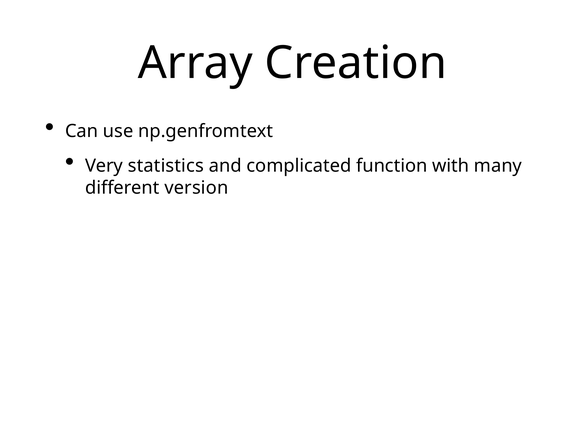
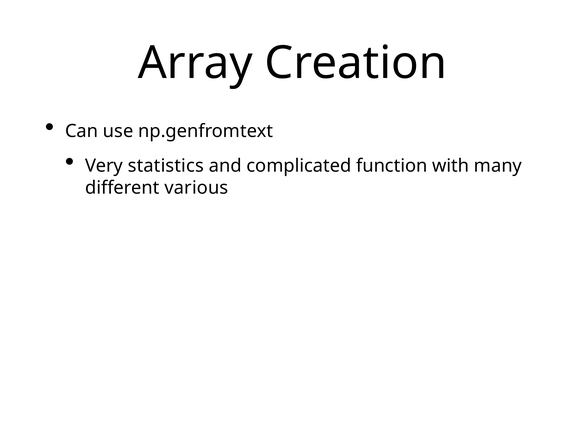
version: version -> various
